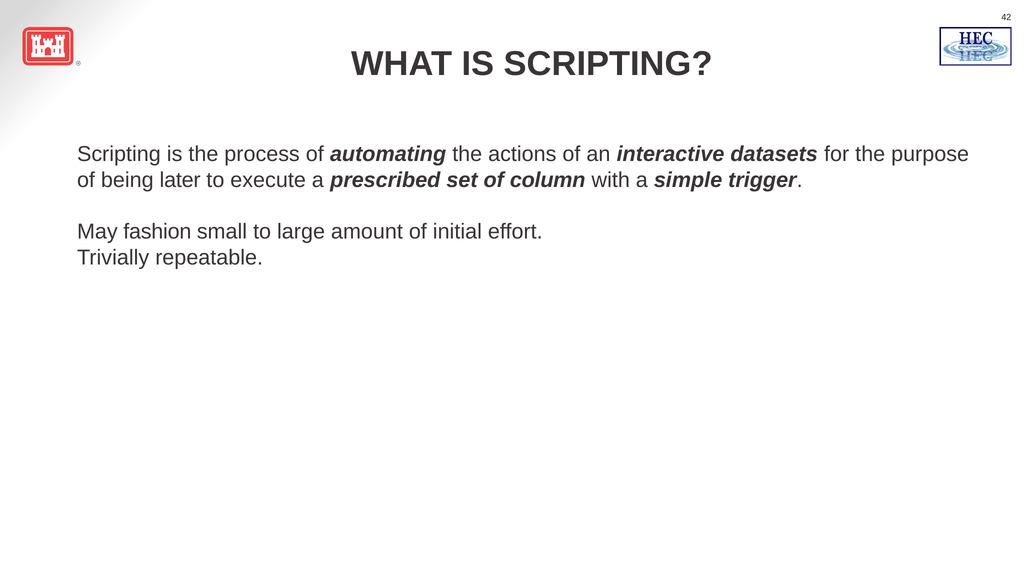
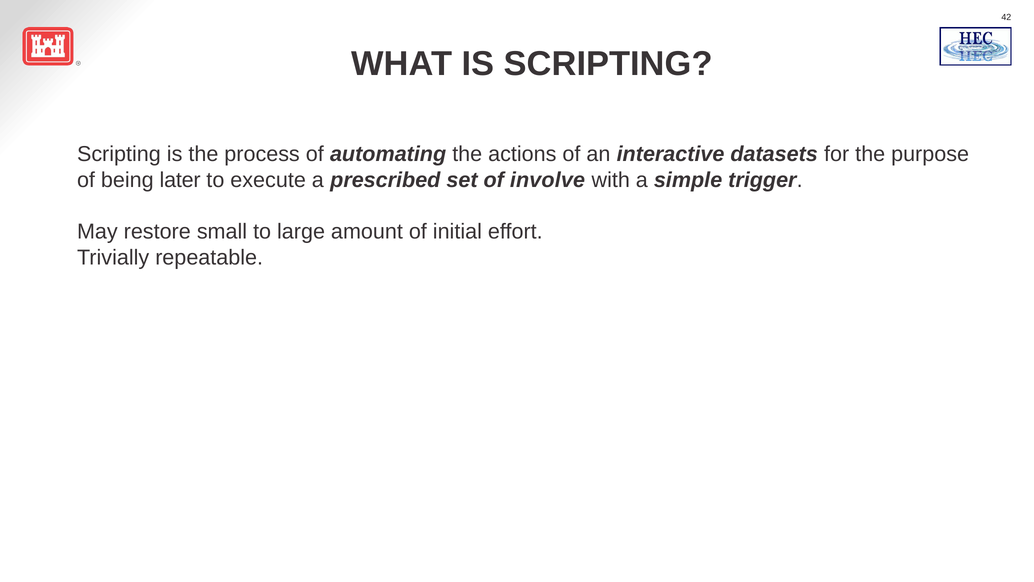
column: column -> involve
fashion: fashion -> restore
